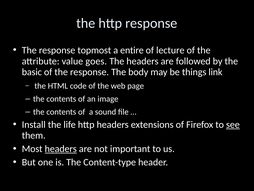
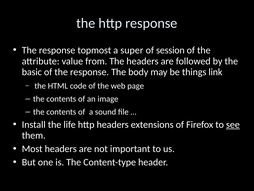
entire: entire -> super
lecture: lecture -> session
goes: goes -> from
headers at (61, 149) underline: present -> none
